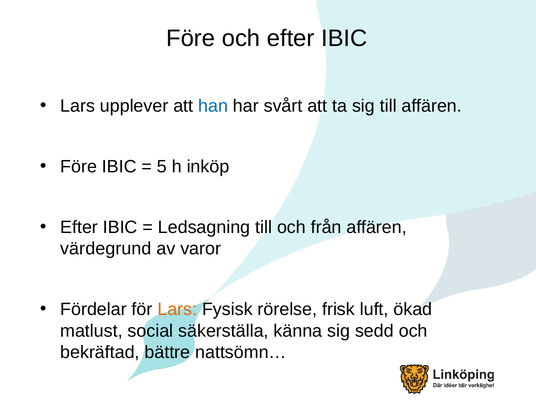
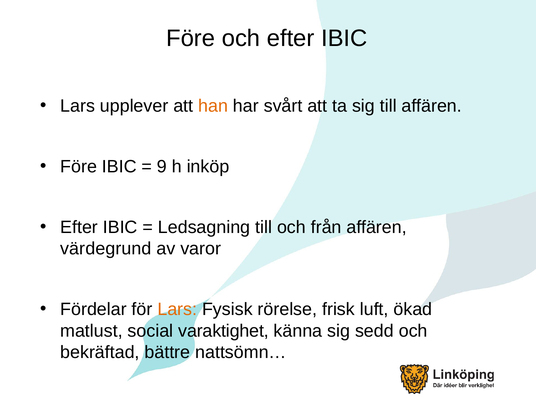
han colour: blue -> orange
5: 5 -> 9
säkerställa: säkerställa -> varaktighet
